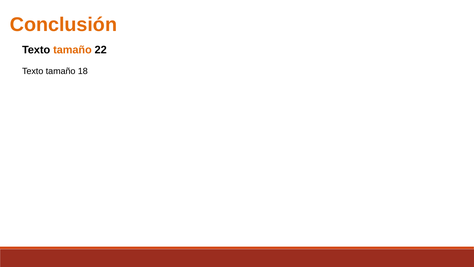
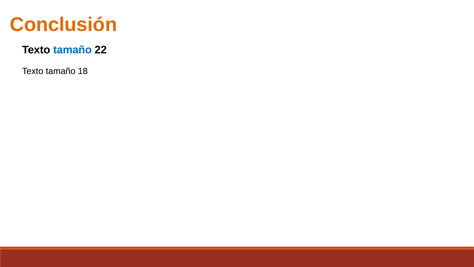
tamaño at (72, 50) colour: orange -> blue
